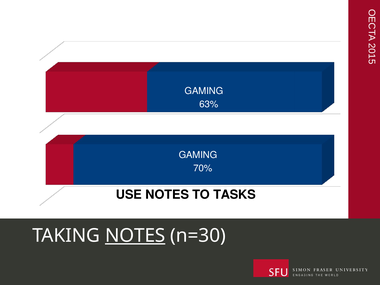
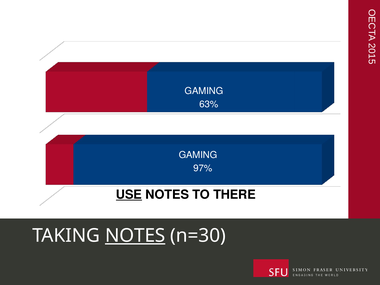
70%: 70% -> 97%
USE underline: none -> present
TASKS: TASKS -> THERE
